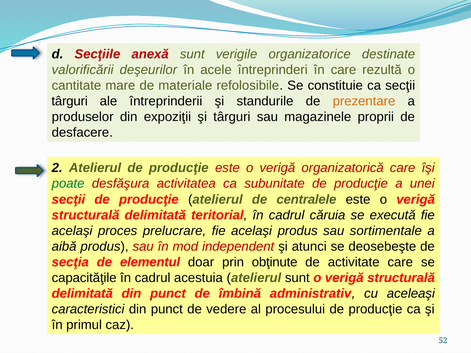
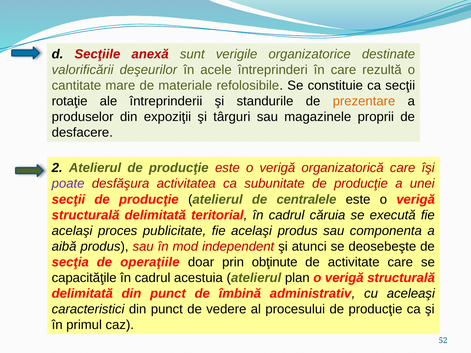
târguri at (70, 101): târguri -> rotaţie
poate colour: green -> purple
prelucrare: prelucrare -> publicitate
sortimentale: sortimentale -> componenta
elementul: elementul -> operaţiile
atelierul sunt: sunt -> plan
